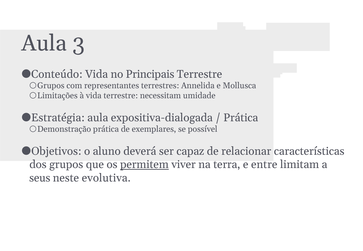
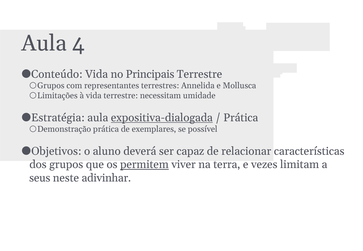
3: 3 -> 4
expositiva-dialogada underline: none -> present
entre: entre -> vezes
evolutiva: evolutiva -> adivinhar
